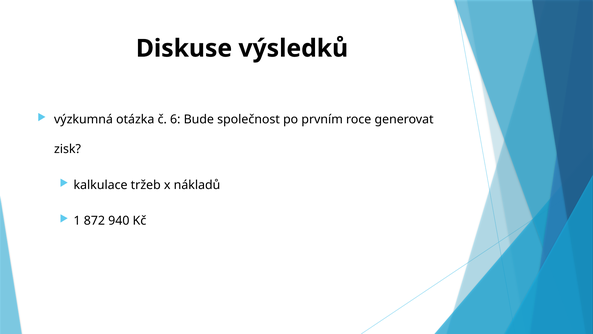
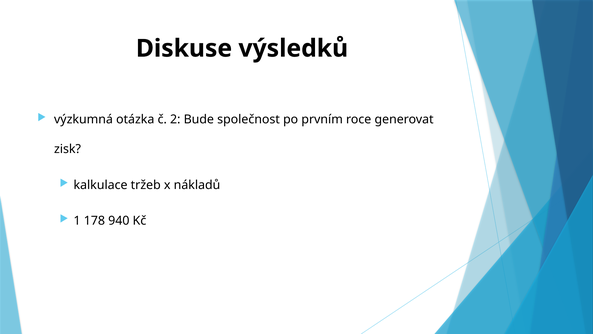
6: 6 -> 2
872: 872 -> 178
